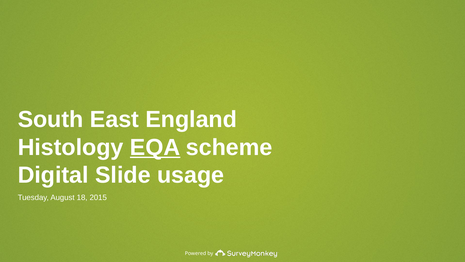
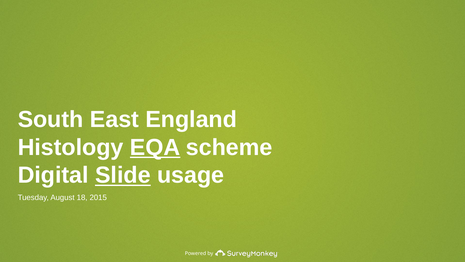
Slide underline: none -> present
